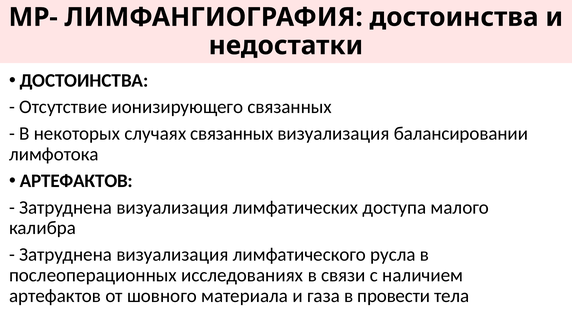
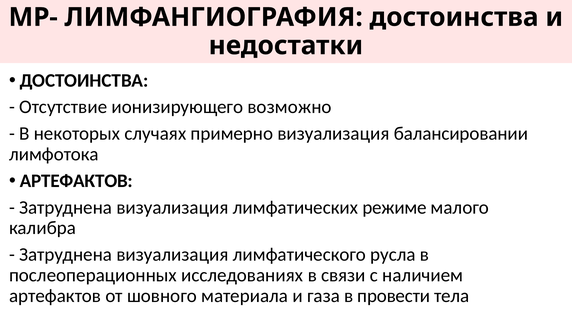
ионизирующего связанных: связанных -> возможно
случаях связанных: связанных -> примерно
доступа: доступа -> режиме
